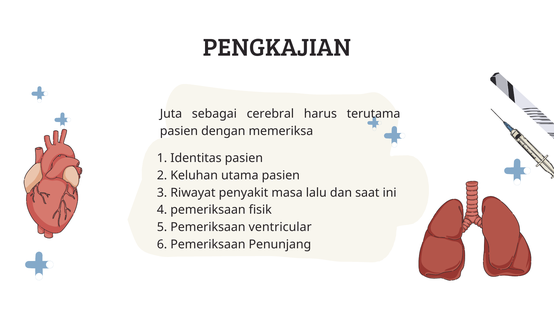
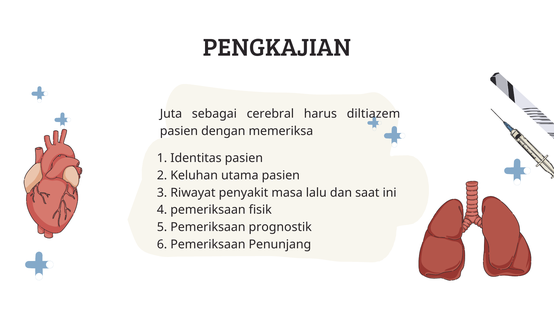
terutama: terutama -> diltiazem
ventricular: ventricular -> prognostik
